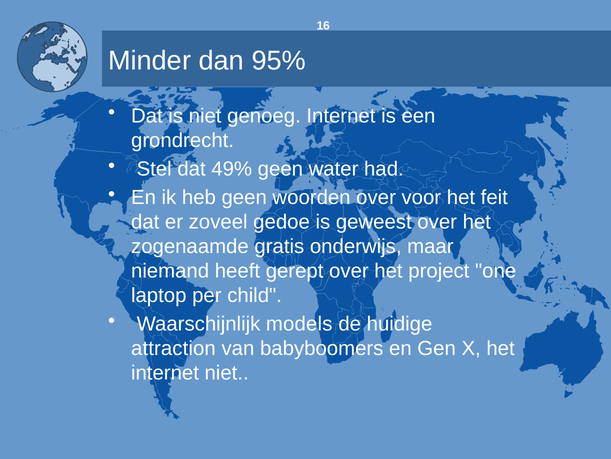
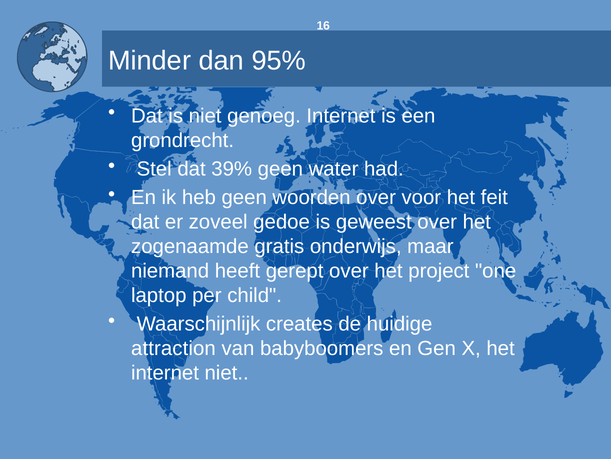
49%: 49% -> 39%
models: models -> creates
